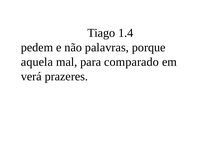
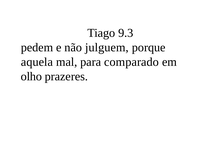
1.4: 1.4 -> 9.3
palavras: palavras -> julguem
verá: verá -> olho
